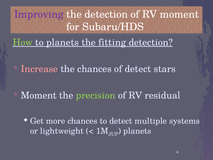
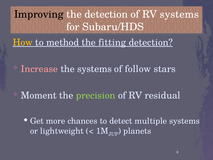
Improving colour: purple -> black
RV moment: moment -> systems
How colour: light green -> yellow
to planets: planets -> method
the chances: chances -> systems
of detect: detect -> follow
